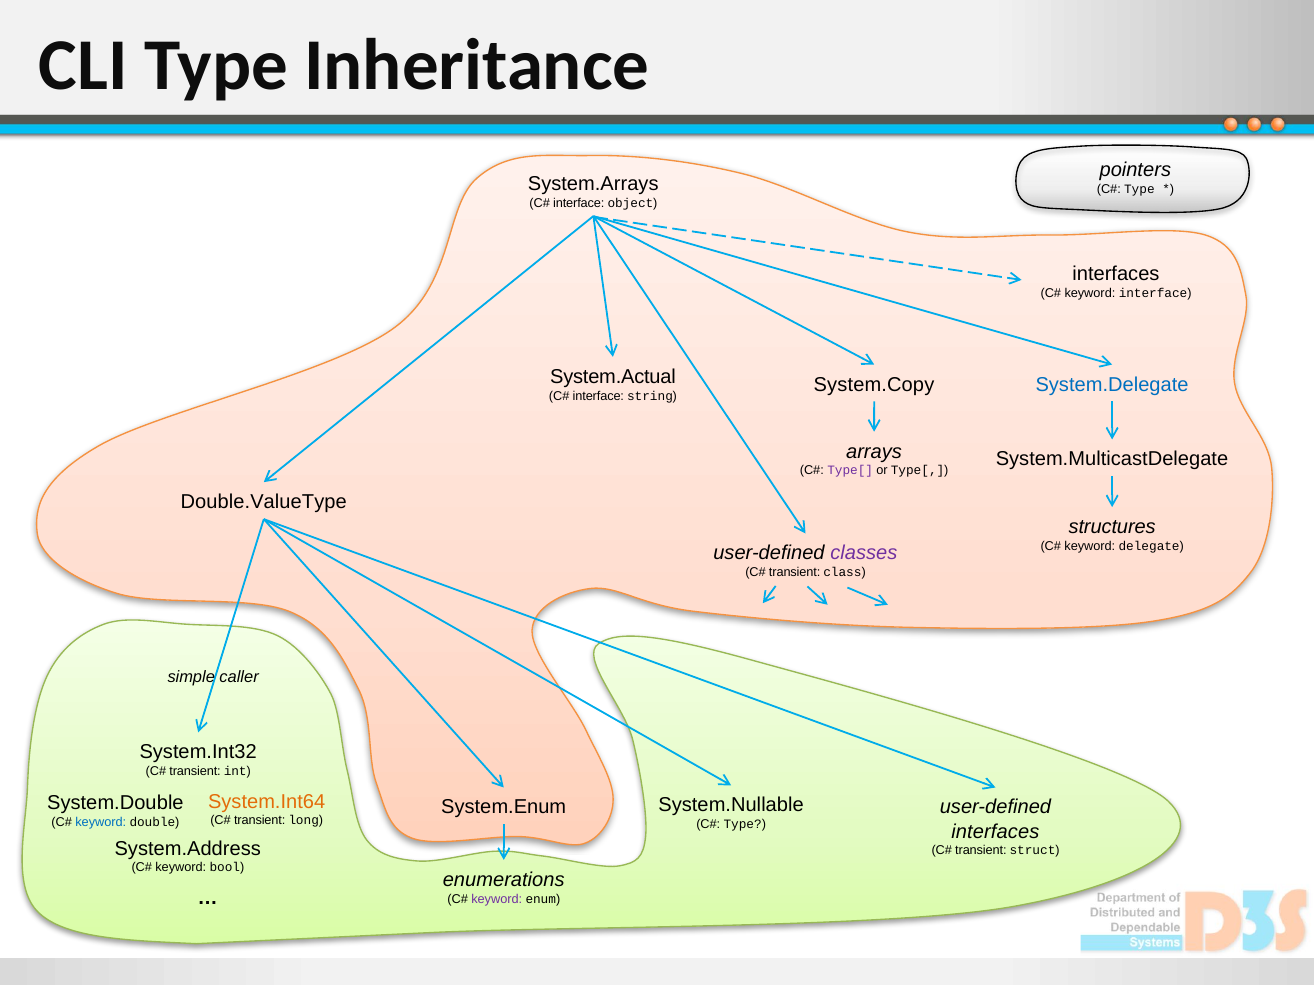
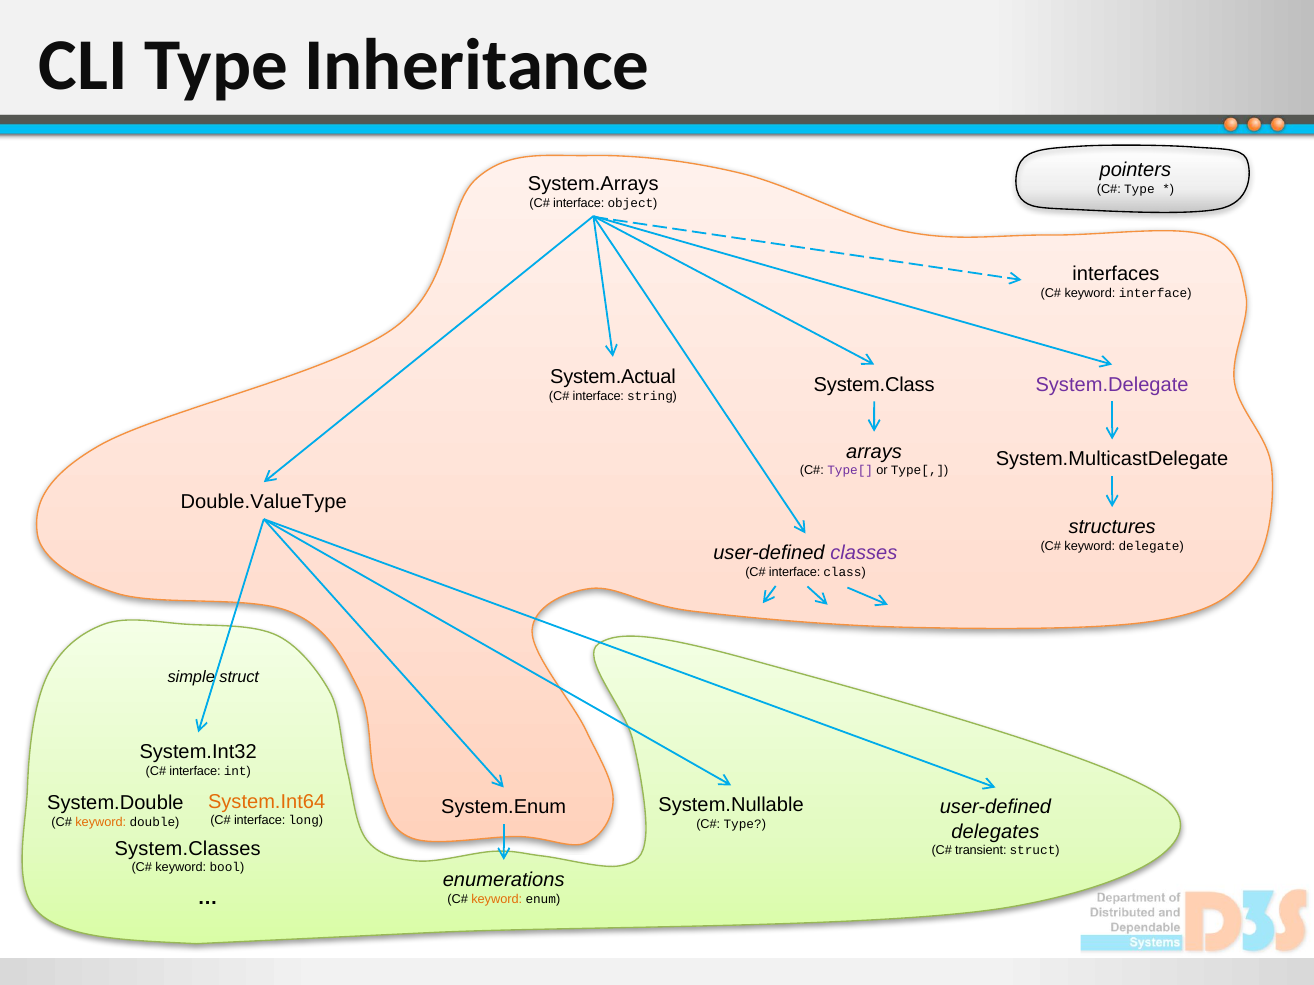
System.Copy: System.Copy -> System.Class
System.Delegate colour: blue -> purple
transient at (795, 573): transient -> interface
simple caller: caller -> struct
transient at (195, 772): transient -> interface
transient at (260, 821): transient -> interface
keyword at (101, 822) colour: blue -> orange
interfaces at (995, 832): interfaces -> delegates
System.Address: System.Address -> System.Classes
keyword at (497, 899) colour: purple -> orange
